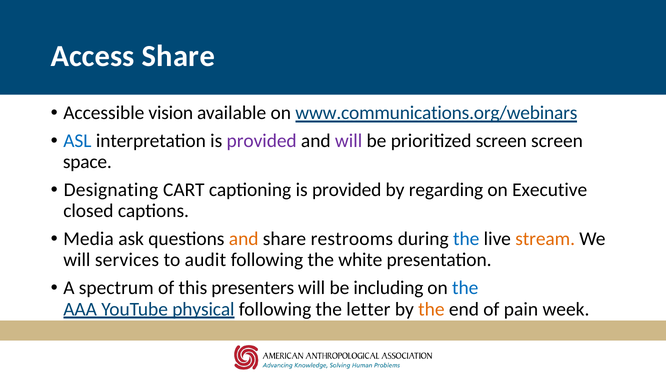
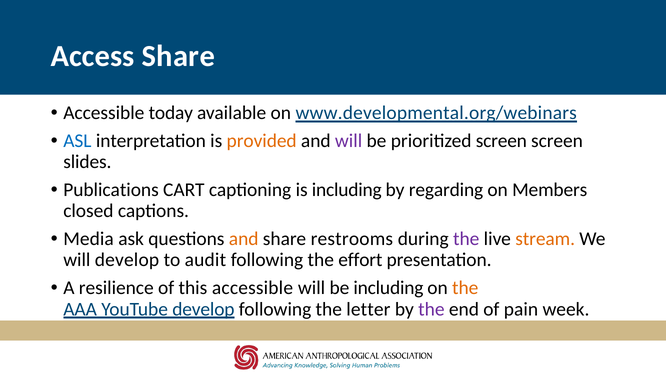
vision: vision -> today
www.communications.org/webinars: www.communications.org/webinars -> www.developmental.org/webinars
provided at (262, 141) colour: purple -> orange
space: space -> slides
Designating: Designating -> Publications
captioning is provided: provided -> including
Executive: Executive -> Members
the at (466, 239) colour: blue -> purple
will services: services -> develop
white: white -> effort
spectrum: spectrum -> resilience
this presenters: presenters -> accessible
the at (465, 288) colour: blue -> orange
YouTube physical: physical -> develop
the at (431, 309) colour: orange -> purple
